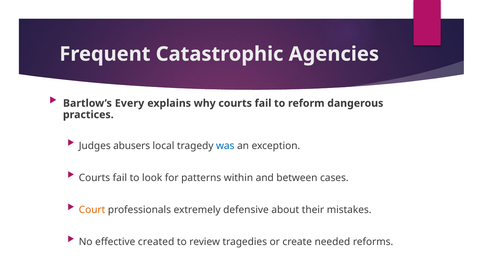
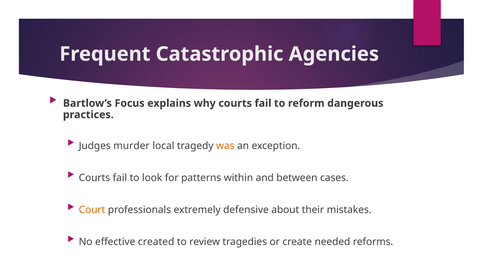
Every: Every -> Focus
abusers: abusers -> murder
was colour: blue -> orange
